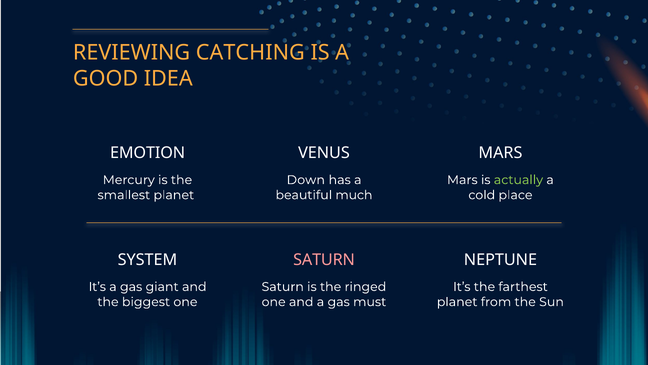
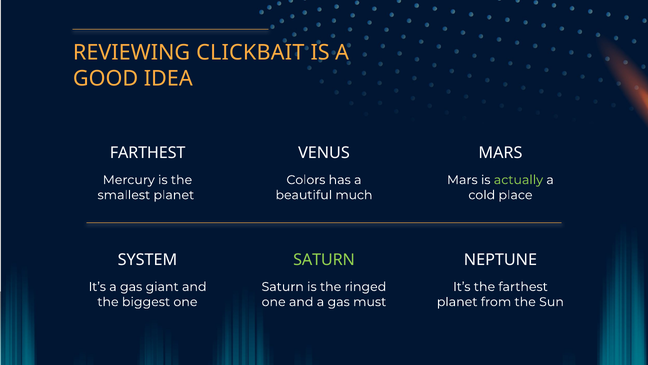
CATCHING: CATCHING -> CLICKBAIT
EMOTION at (148, 153): EMOTION -> FARTHEST
Down: Down -> Colors
SATURN at (324, 259) colour: pink -> light green
